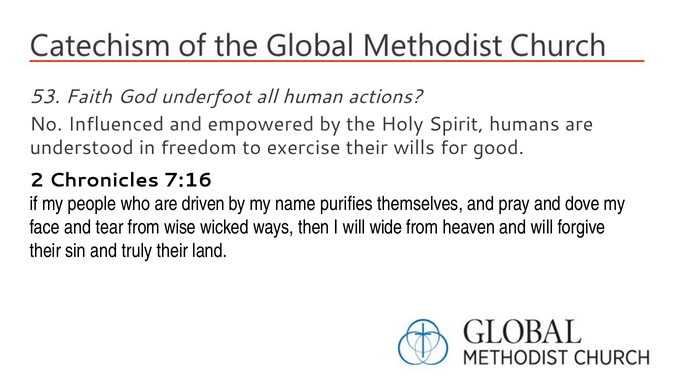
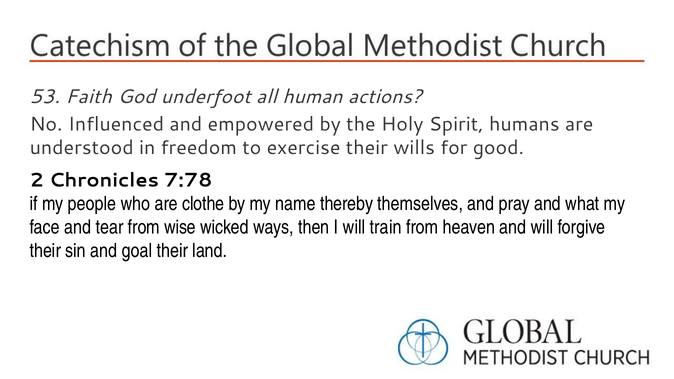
7:16: 7:16 -> 7:78
driven: driven -> clothe
purifies: purifies -> thereby
dove: dove -> what
wide: wide -> train
truly: truly -> goal
